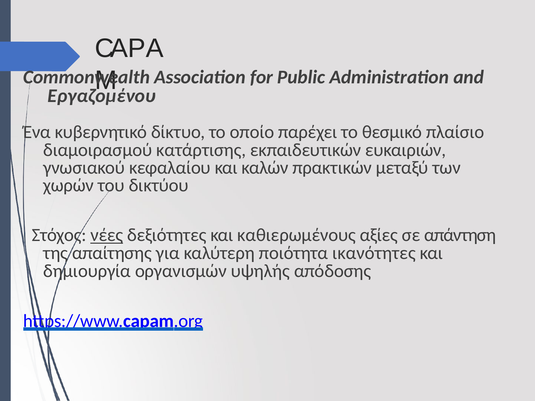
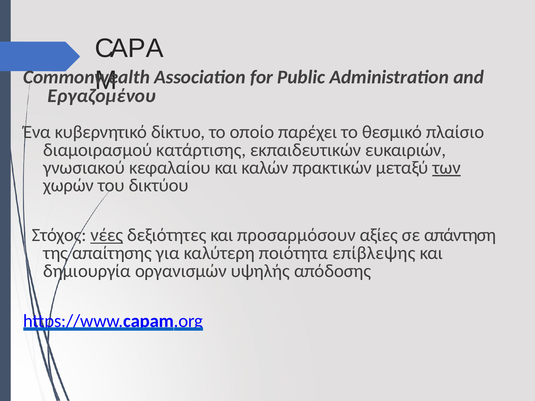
των underline: none -> present
καθιερωμένους: καθιερωμένους -> προσαρμόσουν
ικανότητες: ικανότητες -> επίβλεψης
